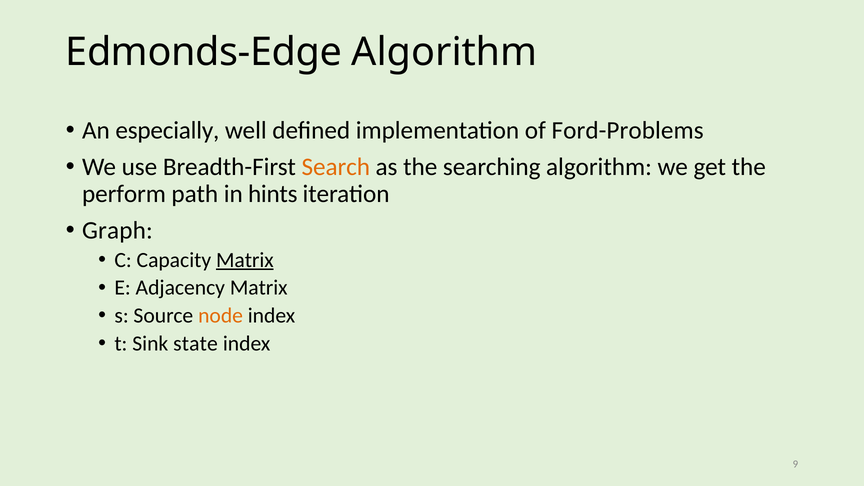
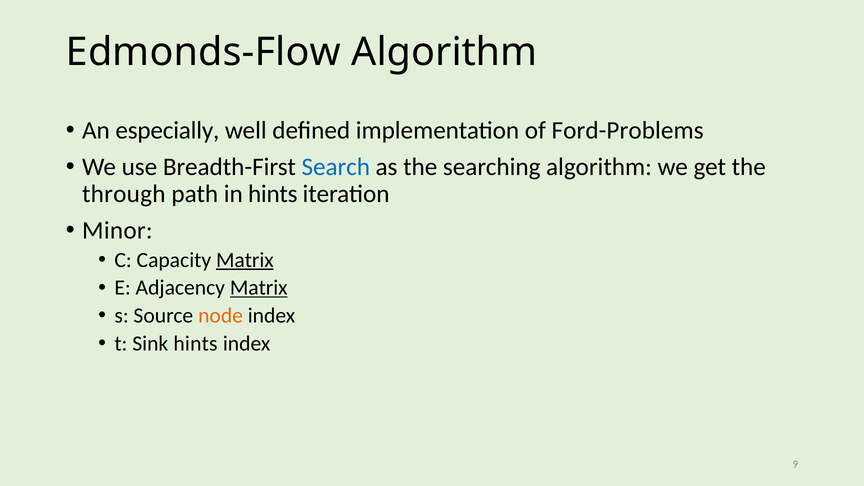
Edmonds-Edge: Edmonds-Edge -> Edmonds-Flow
Search colour: orange -> blue
perform: perform -> through
Graph: Graph -> Minor
Matrix at (259, 288) underline: none -> present
Sink state: state -> hints
